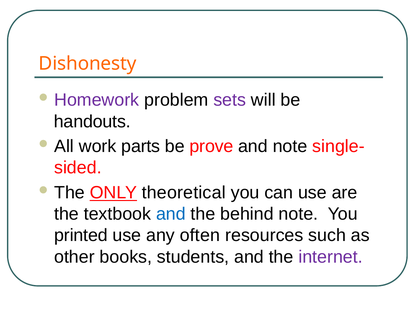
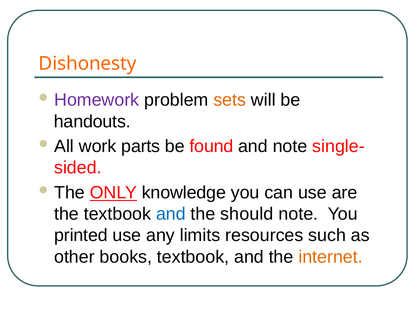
sets colour: purple -> orange
prove: prove -> found
theoretical: theoretical -> knowledge
behind: behind -> should
often: often -> limits
books students: students -> textbook
internet colour: purple -> orange
